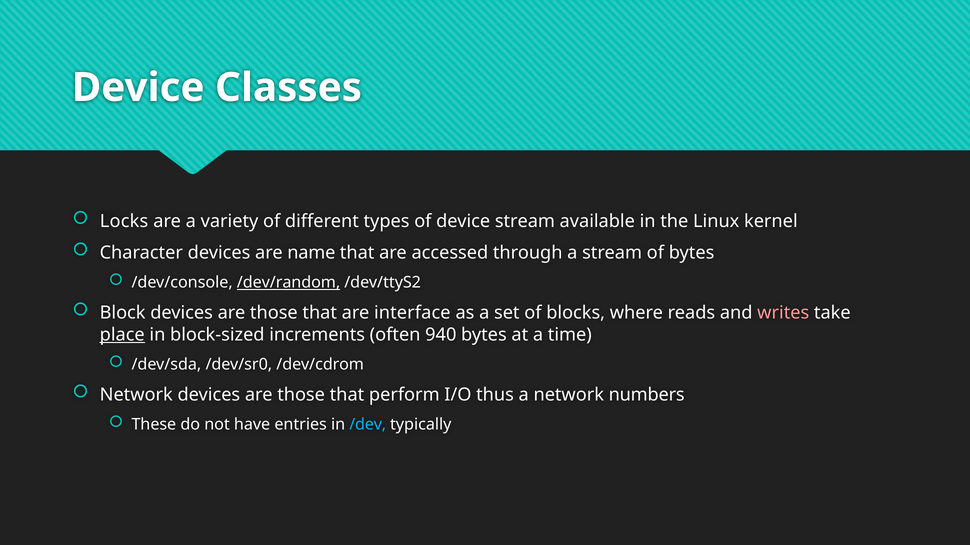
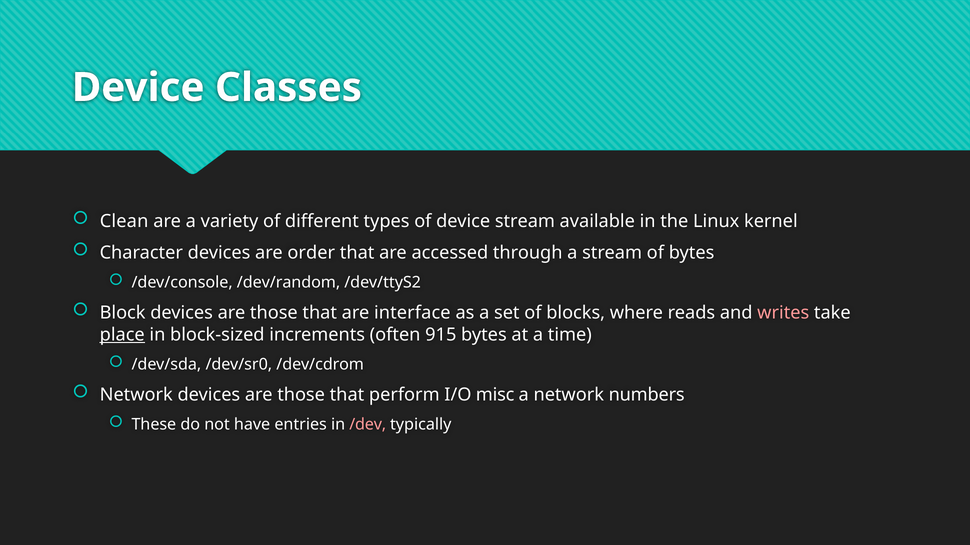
Locks: Locks -> Clean
name: name -> order
/dev/random underline: present -> none
940: 940 -> 915
thus: thus -> misc
/dev colour: light blue -> pink
